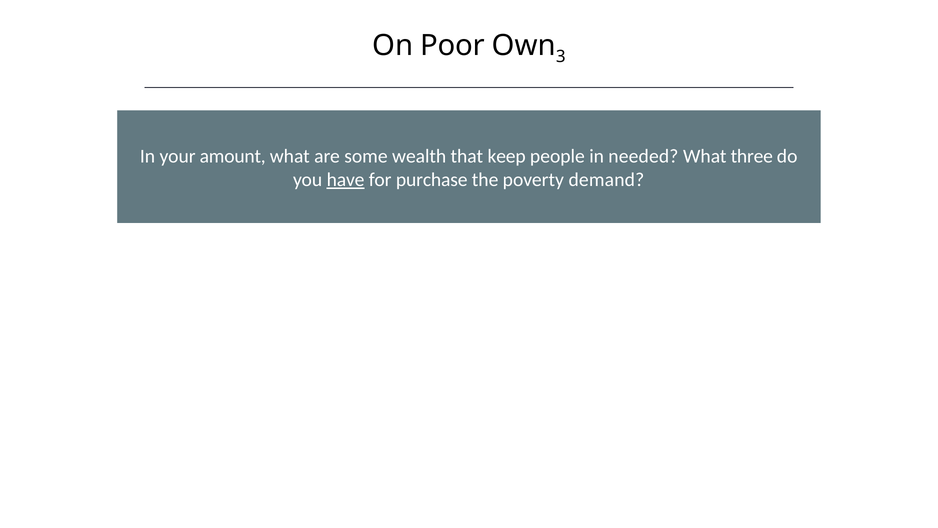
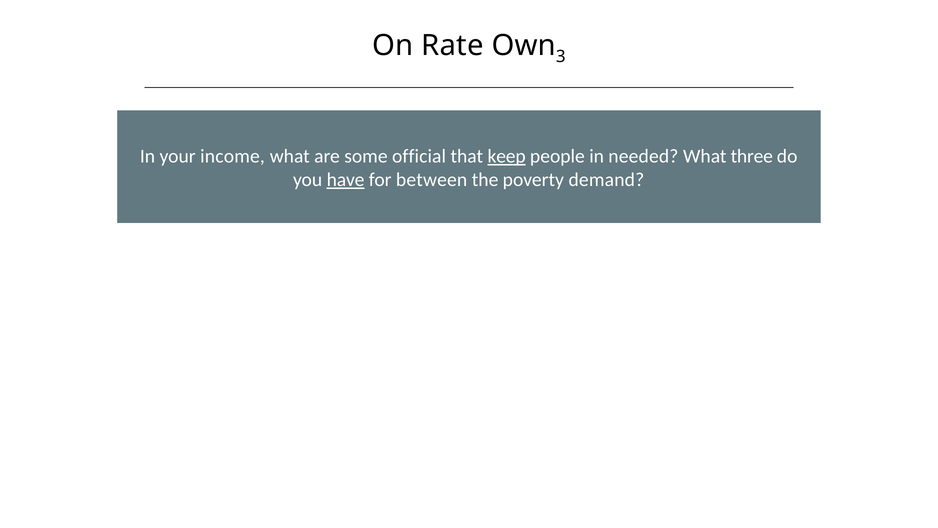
Poor: Poor -> Rate
amount: amount -> income
wealth: wealth -> official
keep underline: none -> present
purchase: purchase -> between
